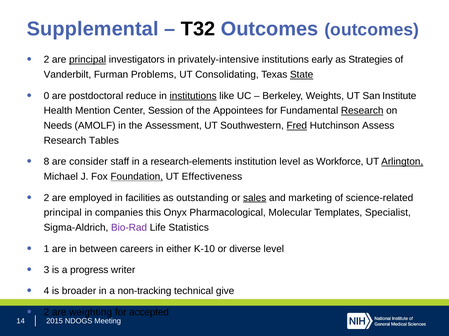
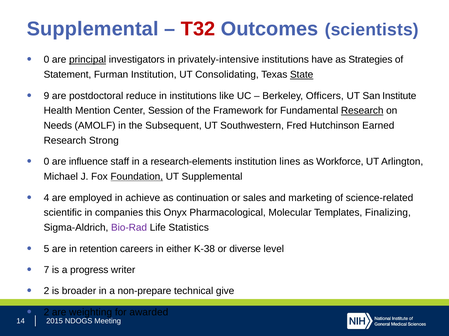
T32 colour: black -> red
Outcomes outcomes: outcomes -> scientists
2 at (46, 60): 2 -> 0
early: early -> have
Vanderbilt: Vanderbilt -> Statement
Furman Problems: Problems -> Institution
0: 0 -> 9
institutions at (193, 96) underline: present -> none
Weights: Weights -> Officers
Appointees: Appointees -> Framework
Assessment: Assessment -> Subsequent
Fred underline: present -> none
Assess: Assess -> Earned
Tables: Tables -> Strong
8 at (46, 162): 8 -> 0
consider: consider -> influence
institution level: level -> lines
Arlington underline: present -> none
UT Effectiveness: Effectiveness -> Supplemental
2 at (46, 198): 2 -> 4
facilities: facilities -> achieve
outstanding: outstanding -> continuation
sales underline: present -> none
principal at (63, 213): principal -> scientific
Specialist: Specialist -> Finalizing
1: 1 -> 5
between: between -> retention
K-10: K-10 -> K-38
3: 3 -> 7
4 at (46, 292): 4 -> 2
non-tracking: non-tracking -> non-prepare
accepted: accepted -> awarded
